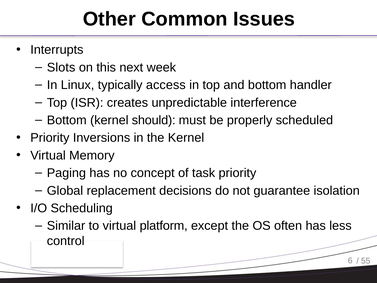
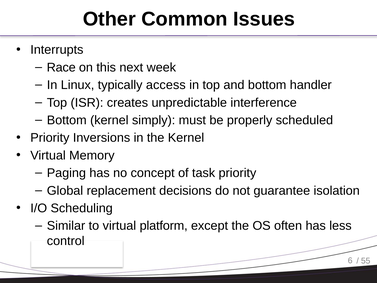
Slots: Slots -> Race
should: should -> simply
